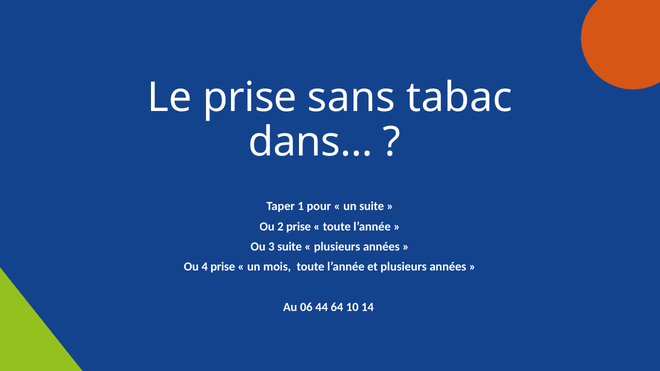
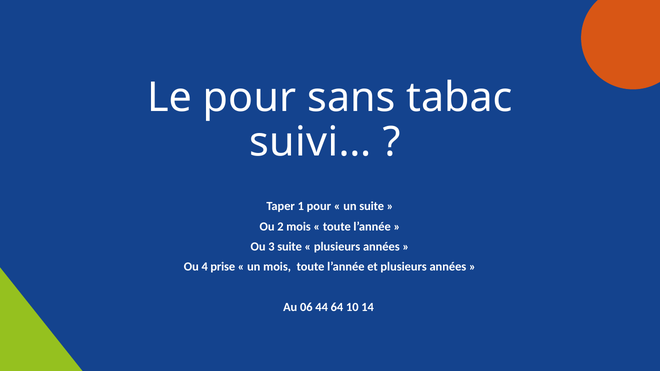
Le prise: prise -> pour
dans…: dans… -> suivi…
2 prise: prise -> mois
